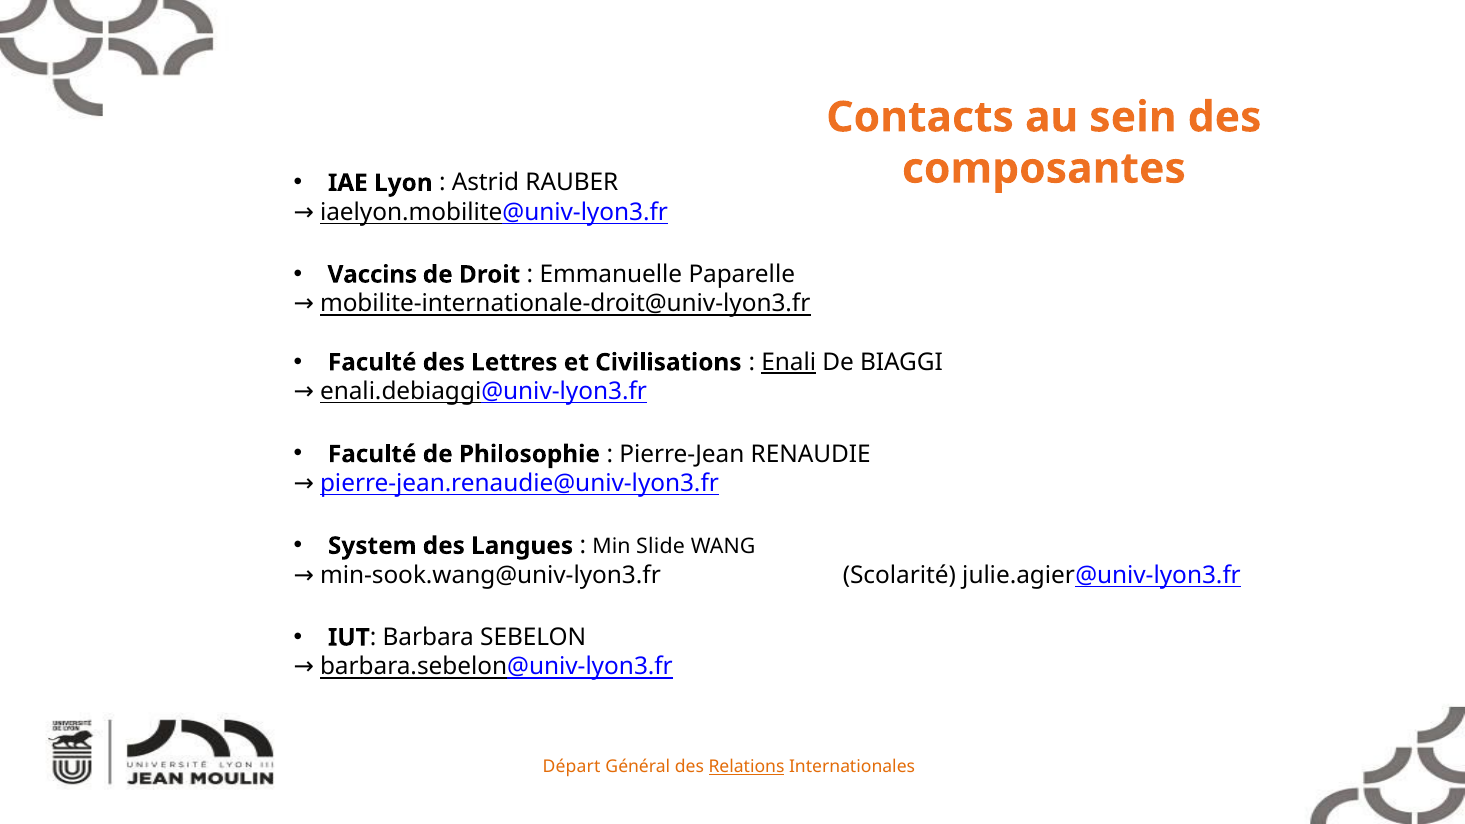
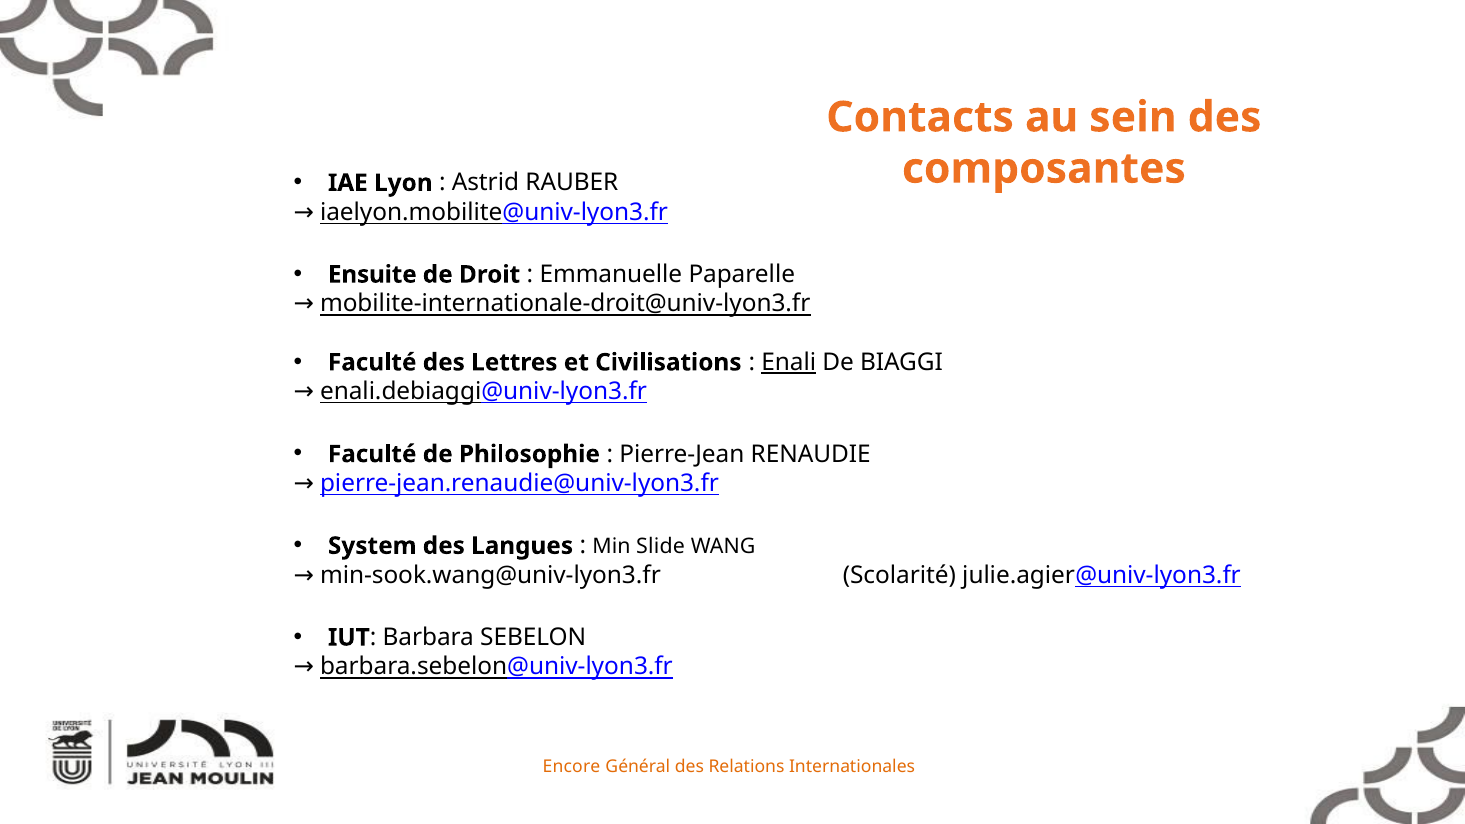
Vaccins: Vaccins -> Ensuite
Départ: Départ -> Encore
Relations underline: present -> none
